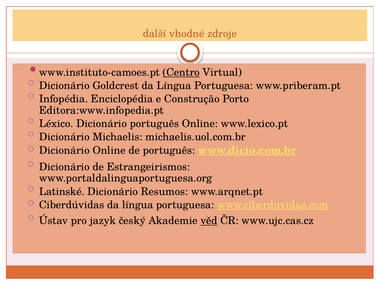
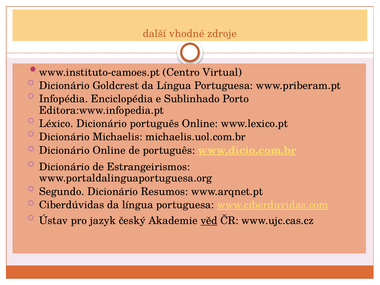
Centro underline: present -> none
Construção: Construção -> Sublinhado
Latinské: Latinské -> Segundo
